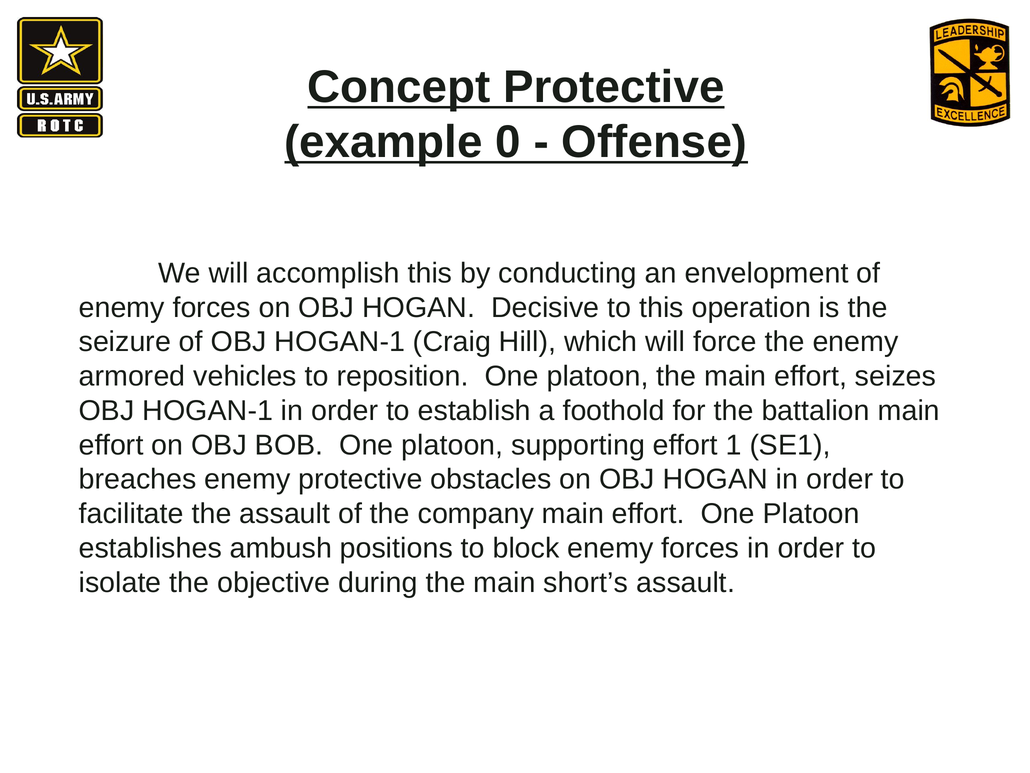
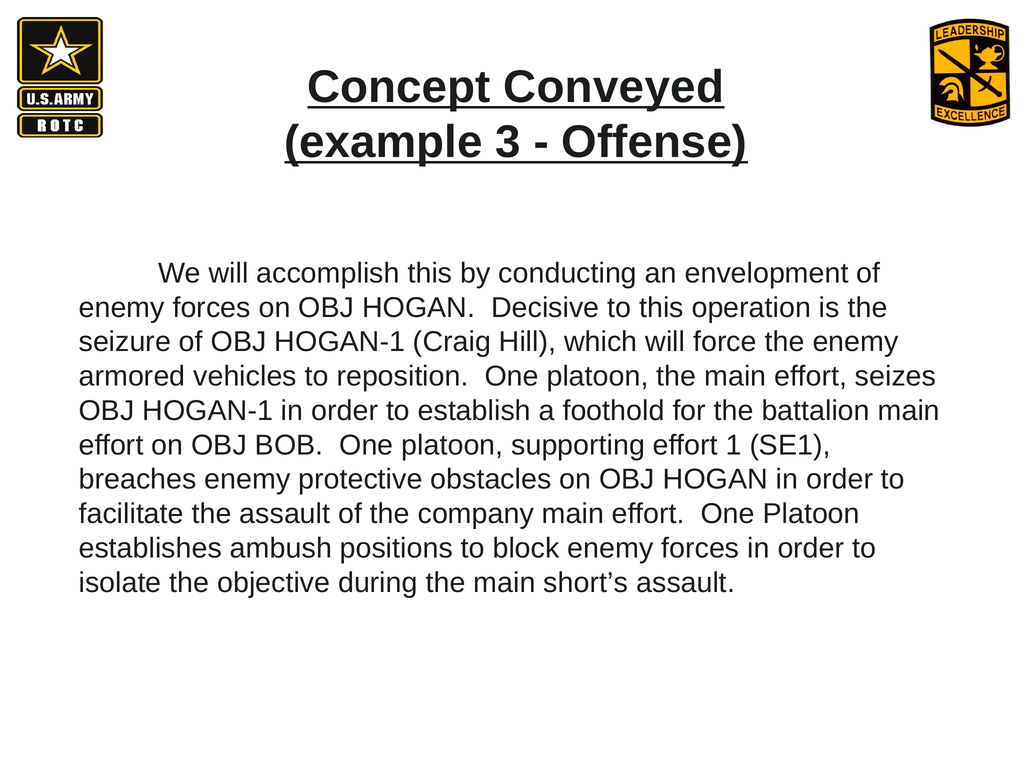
Concept Protective: Protective -> Conveyed
0: 0 -> 3
